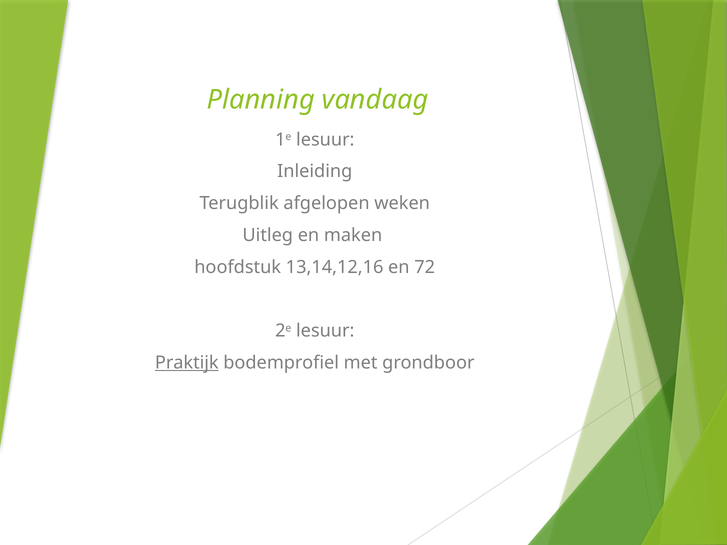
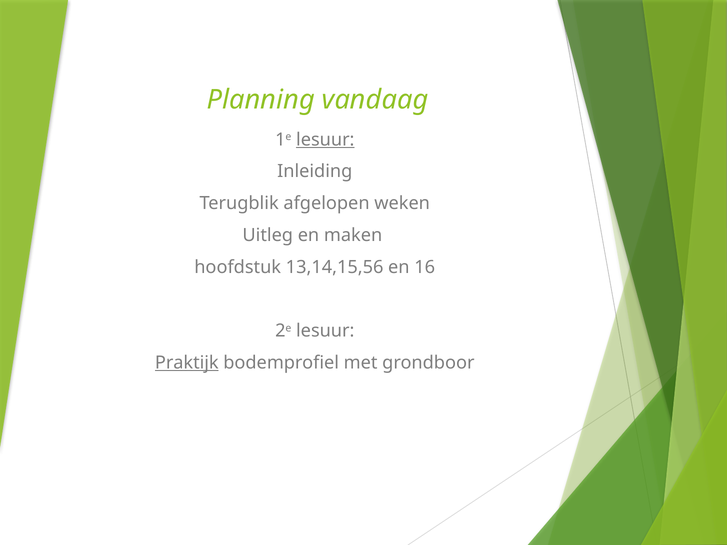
lesuur at (325, 140) underline: none -> present
13,14,12,16: 13,14,12,16 -> 13,14,15,56
72: 72 -> 16
